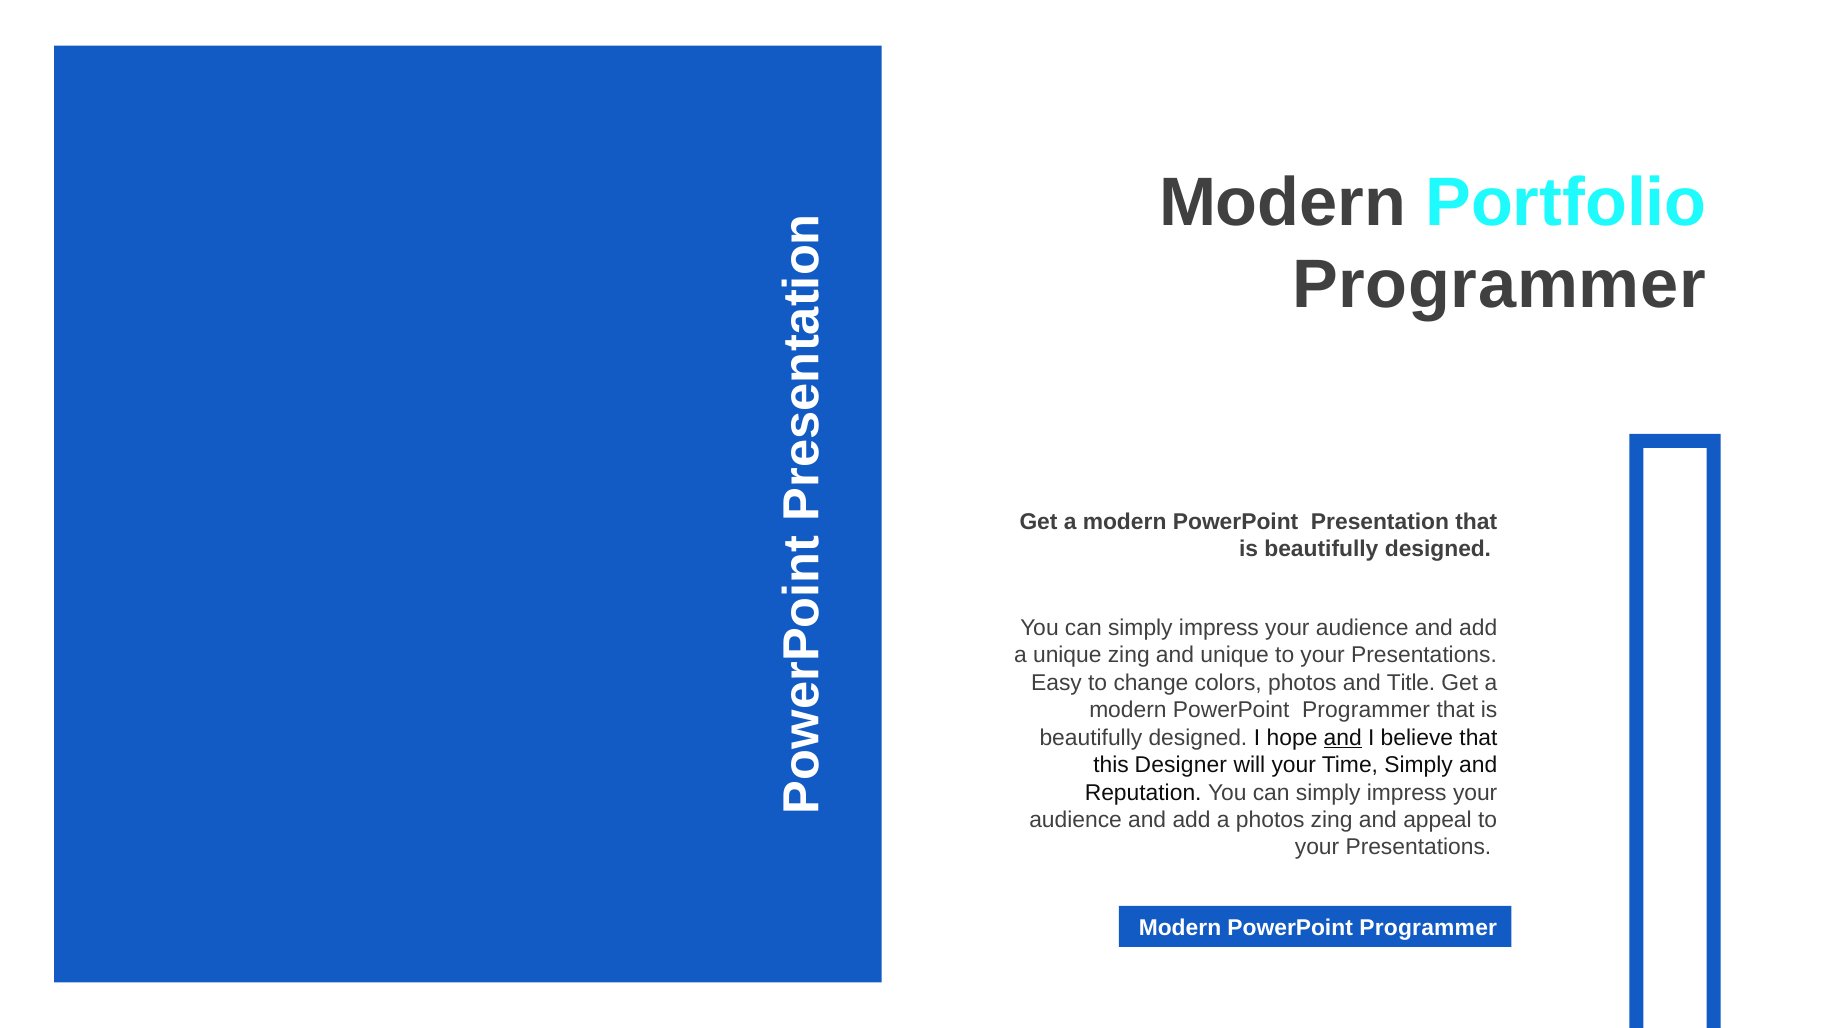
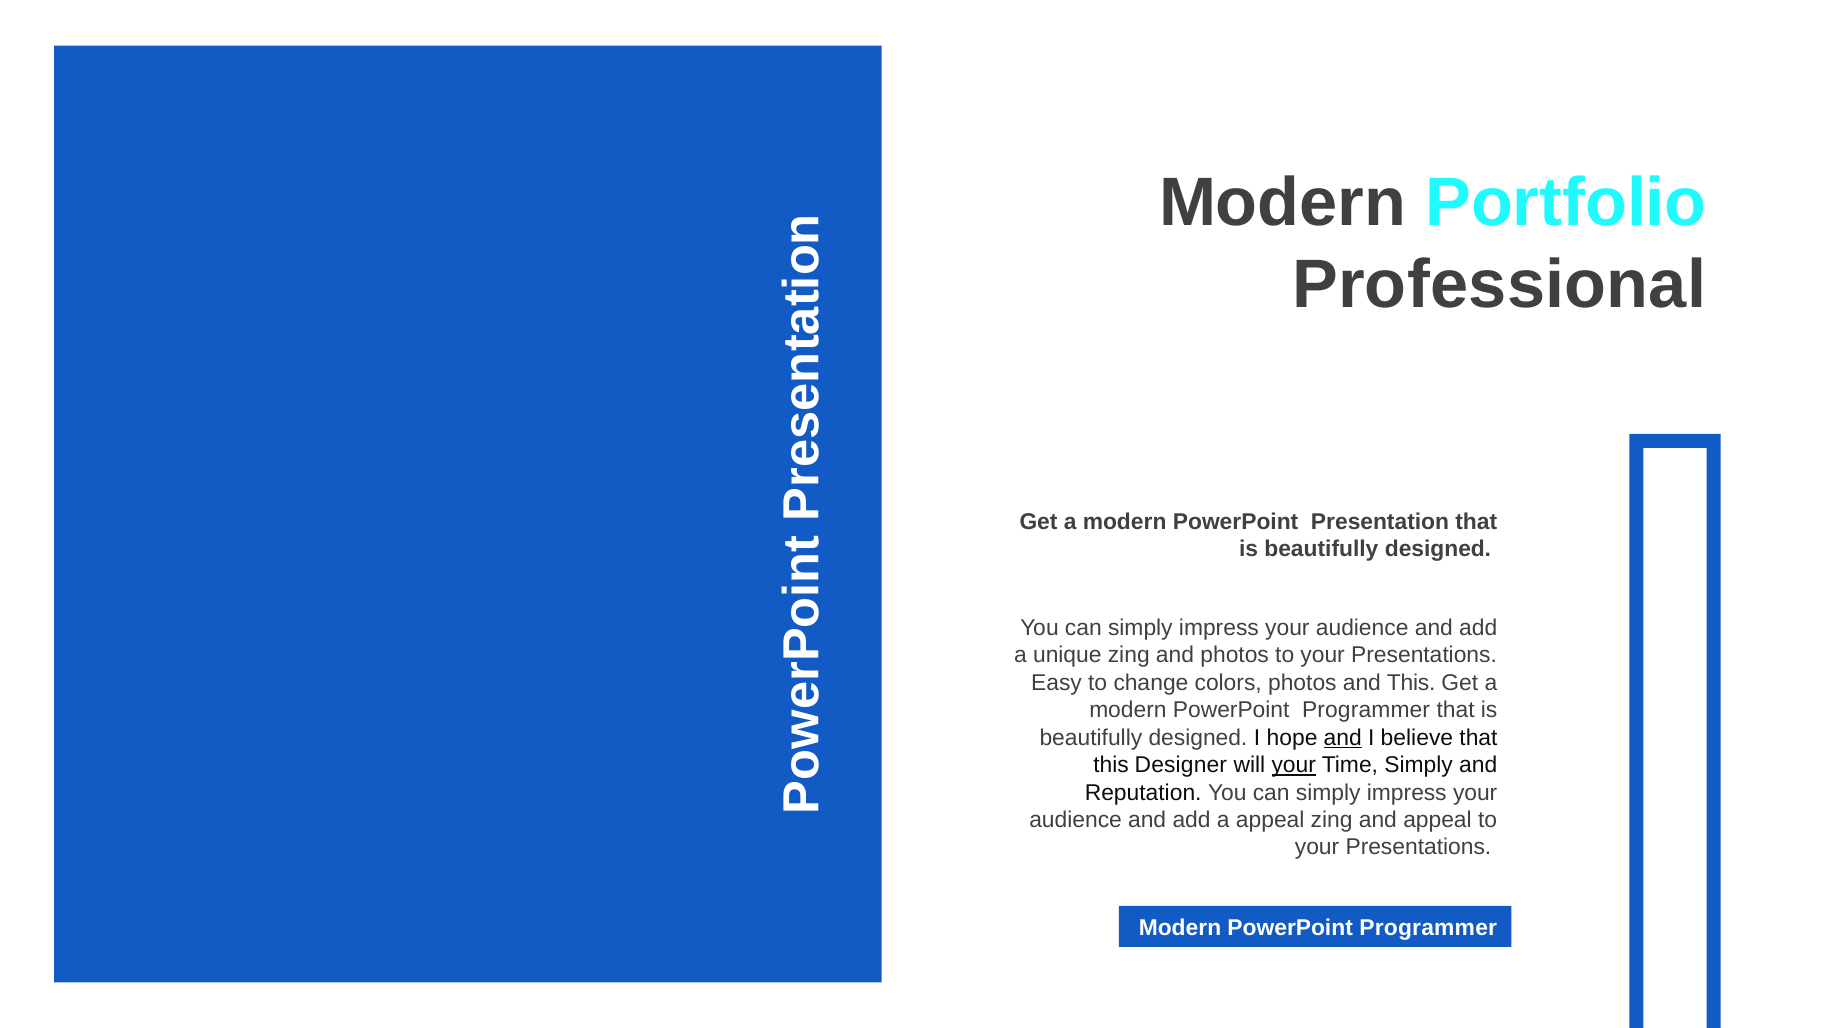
Programmer at (1499, 285): Programmer -> Professional
and unique: unique -> photos
and Title: Title -> This
your at (1294, 765) underline: none -> present
a photos: photos -> appeal
